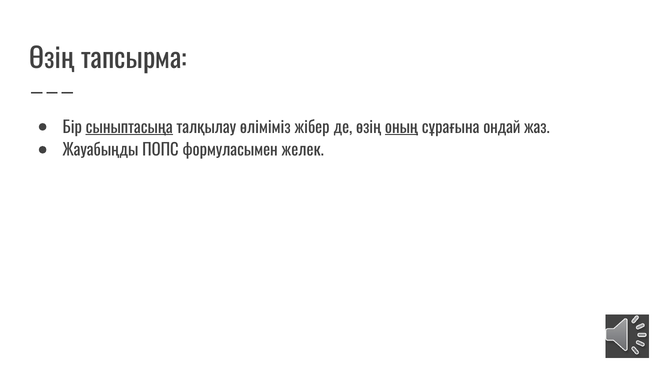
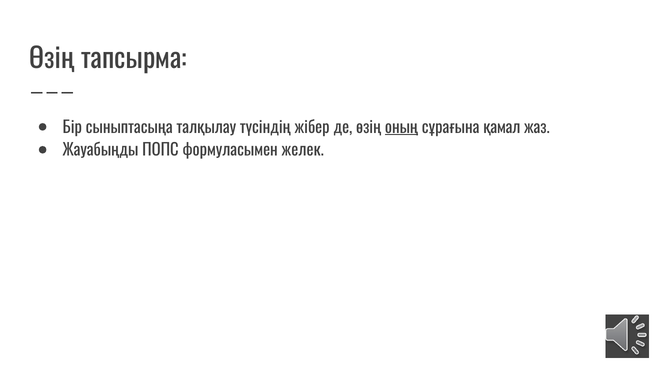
сыныптасыңа underline: present -> none
өліміміз: өліміміз -> түсіндің
ондай: ондай -> қамал
